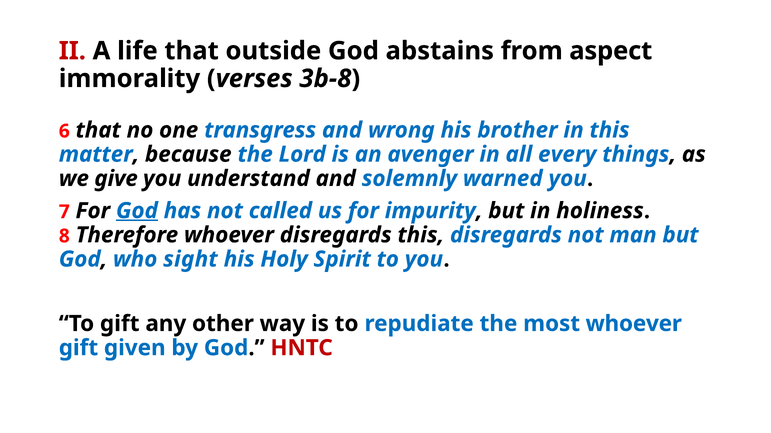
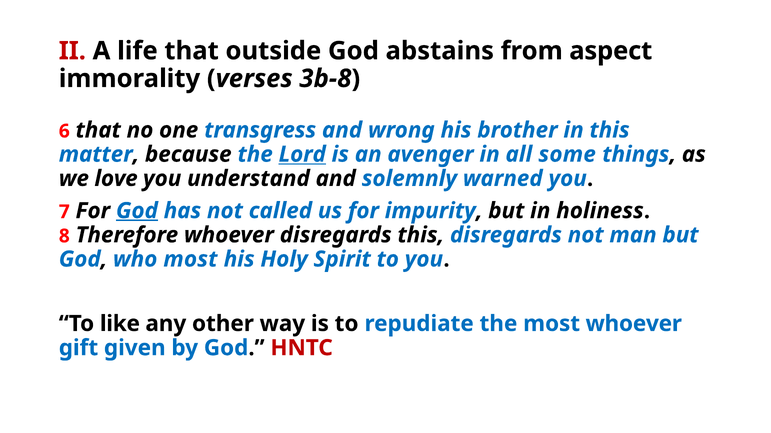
Lord underline: none -> present
every: every -> some
give: give -> love
who sight: sight -> most
To gift: gift -> like
